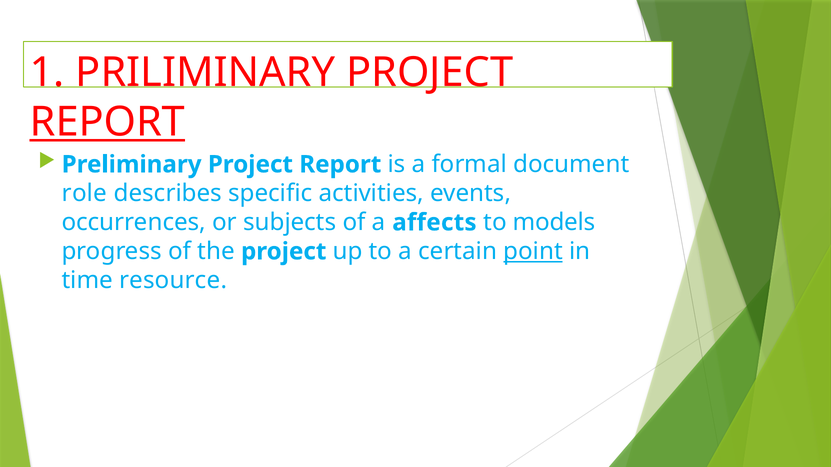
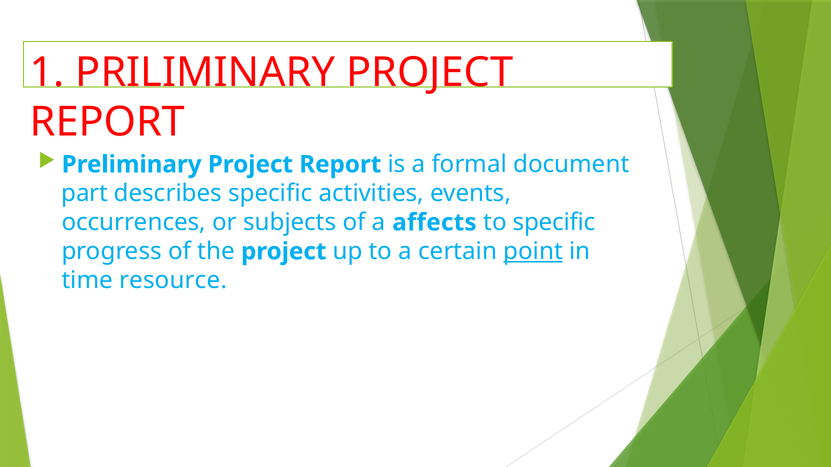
REPORT at (107, 122) underline: present -> none
role: role -> part
to models: models -> specific
